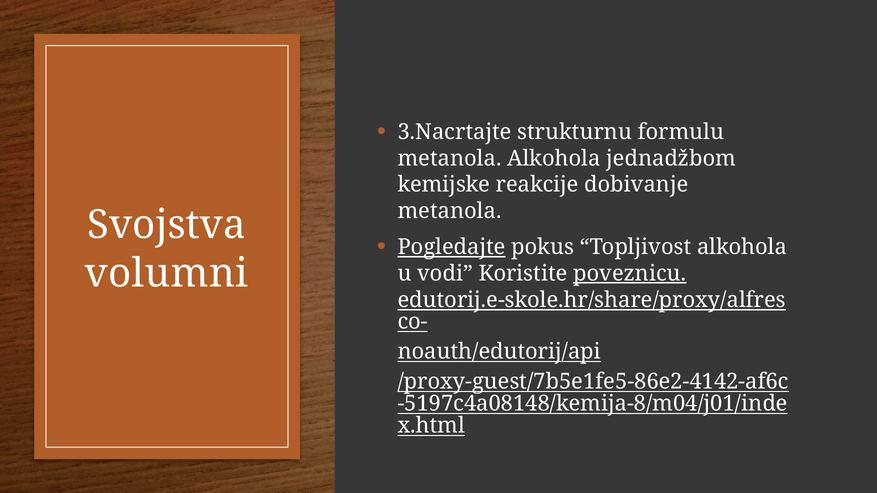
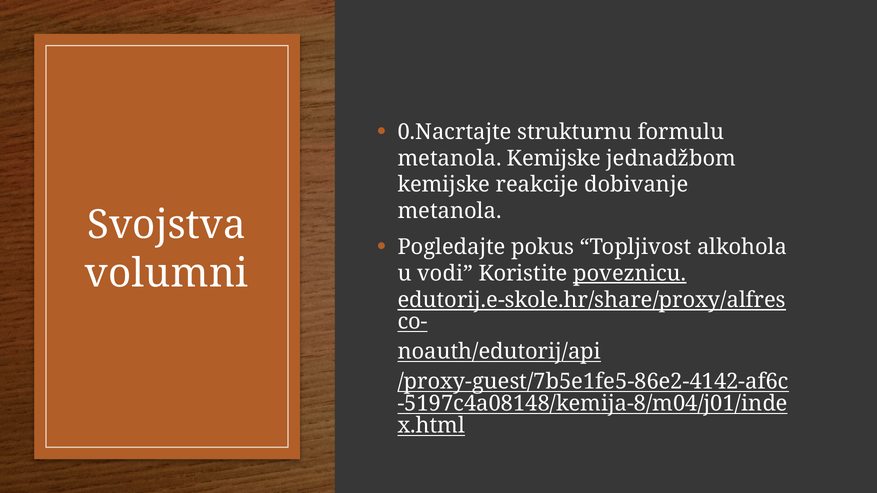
3.Nacrtajte: 3.Nacrtajte -> 0.Nacrtajte
metanola Alkohola: Alkohola -> Kemijske
Pogledajte underline: present -> none
